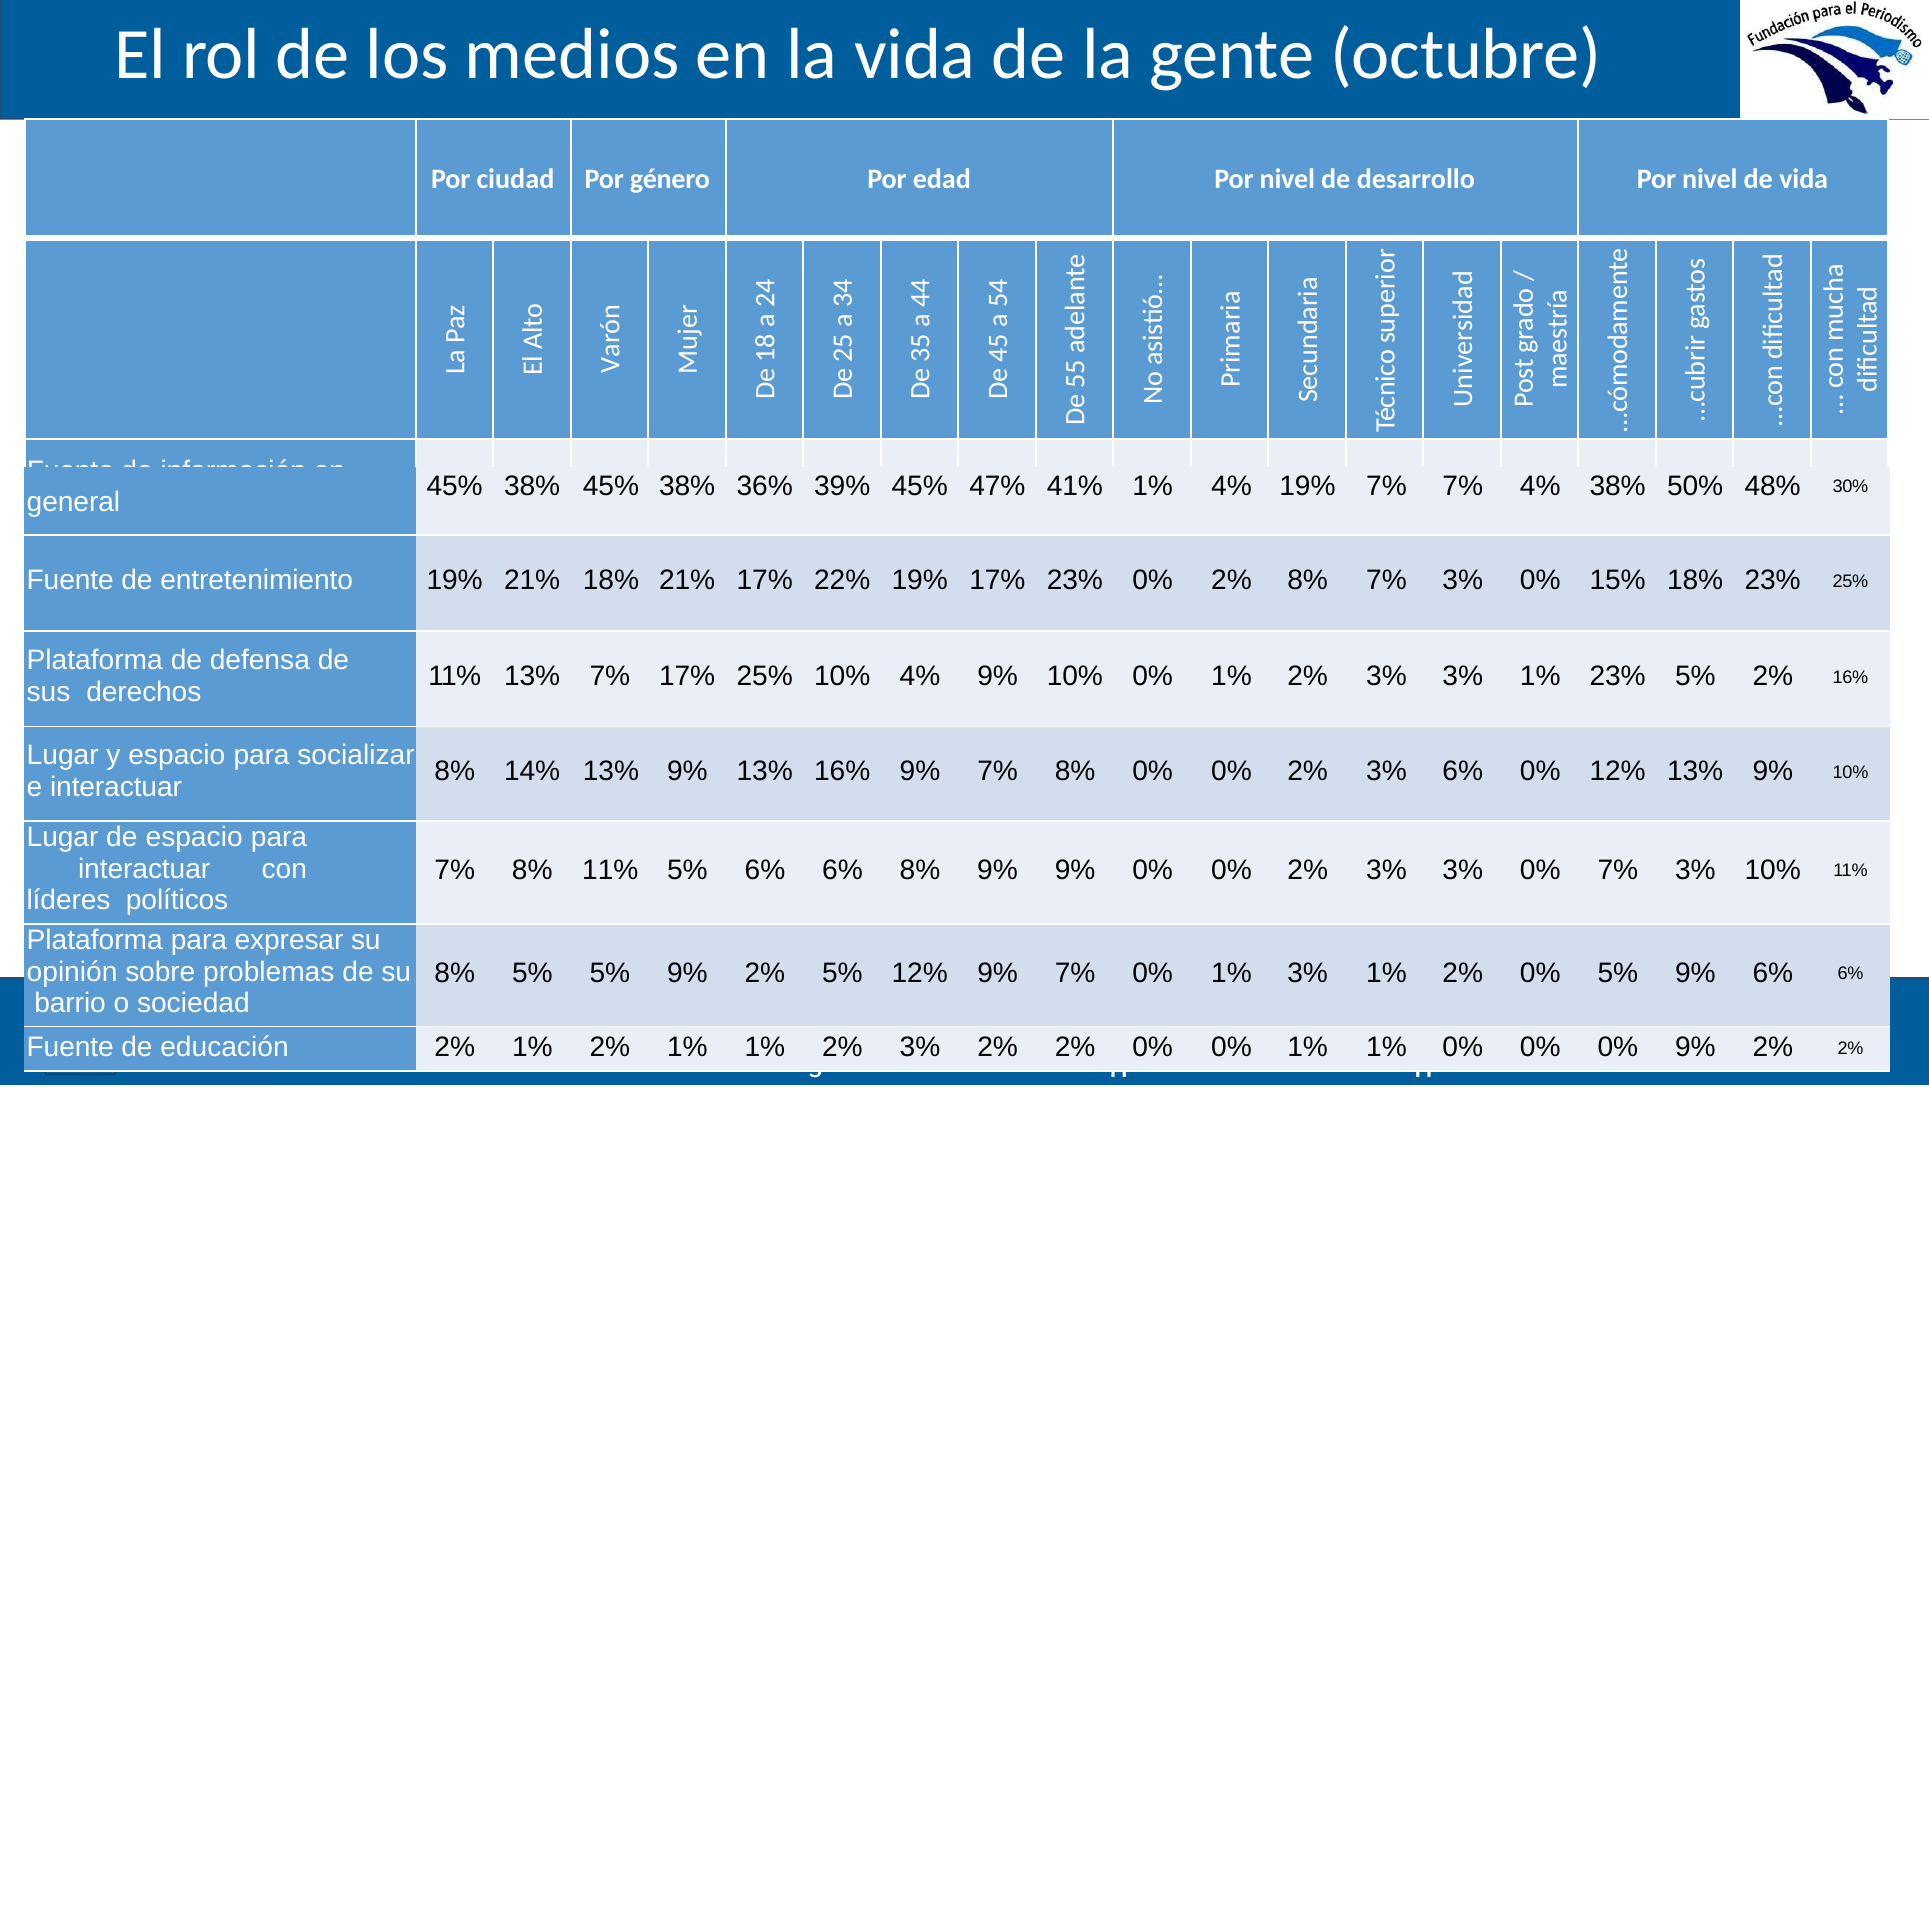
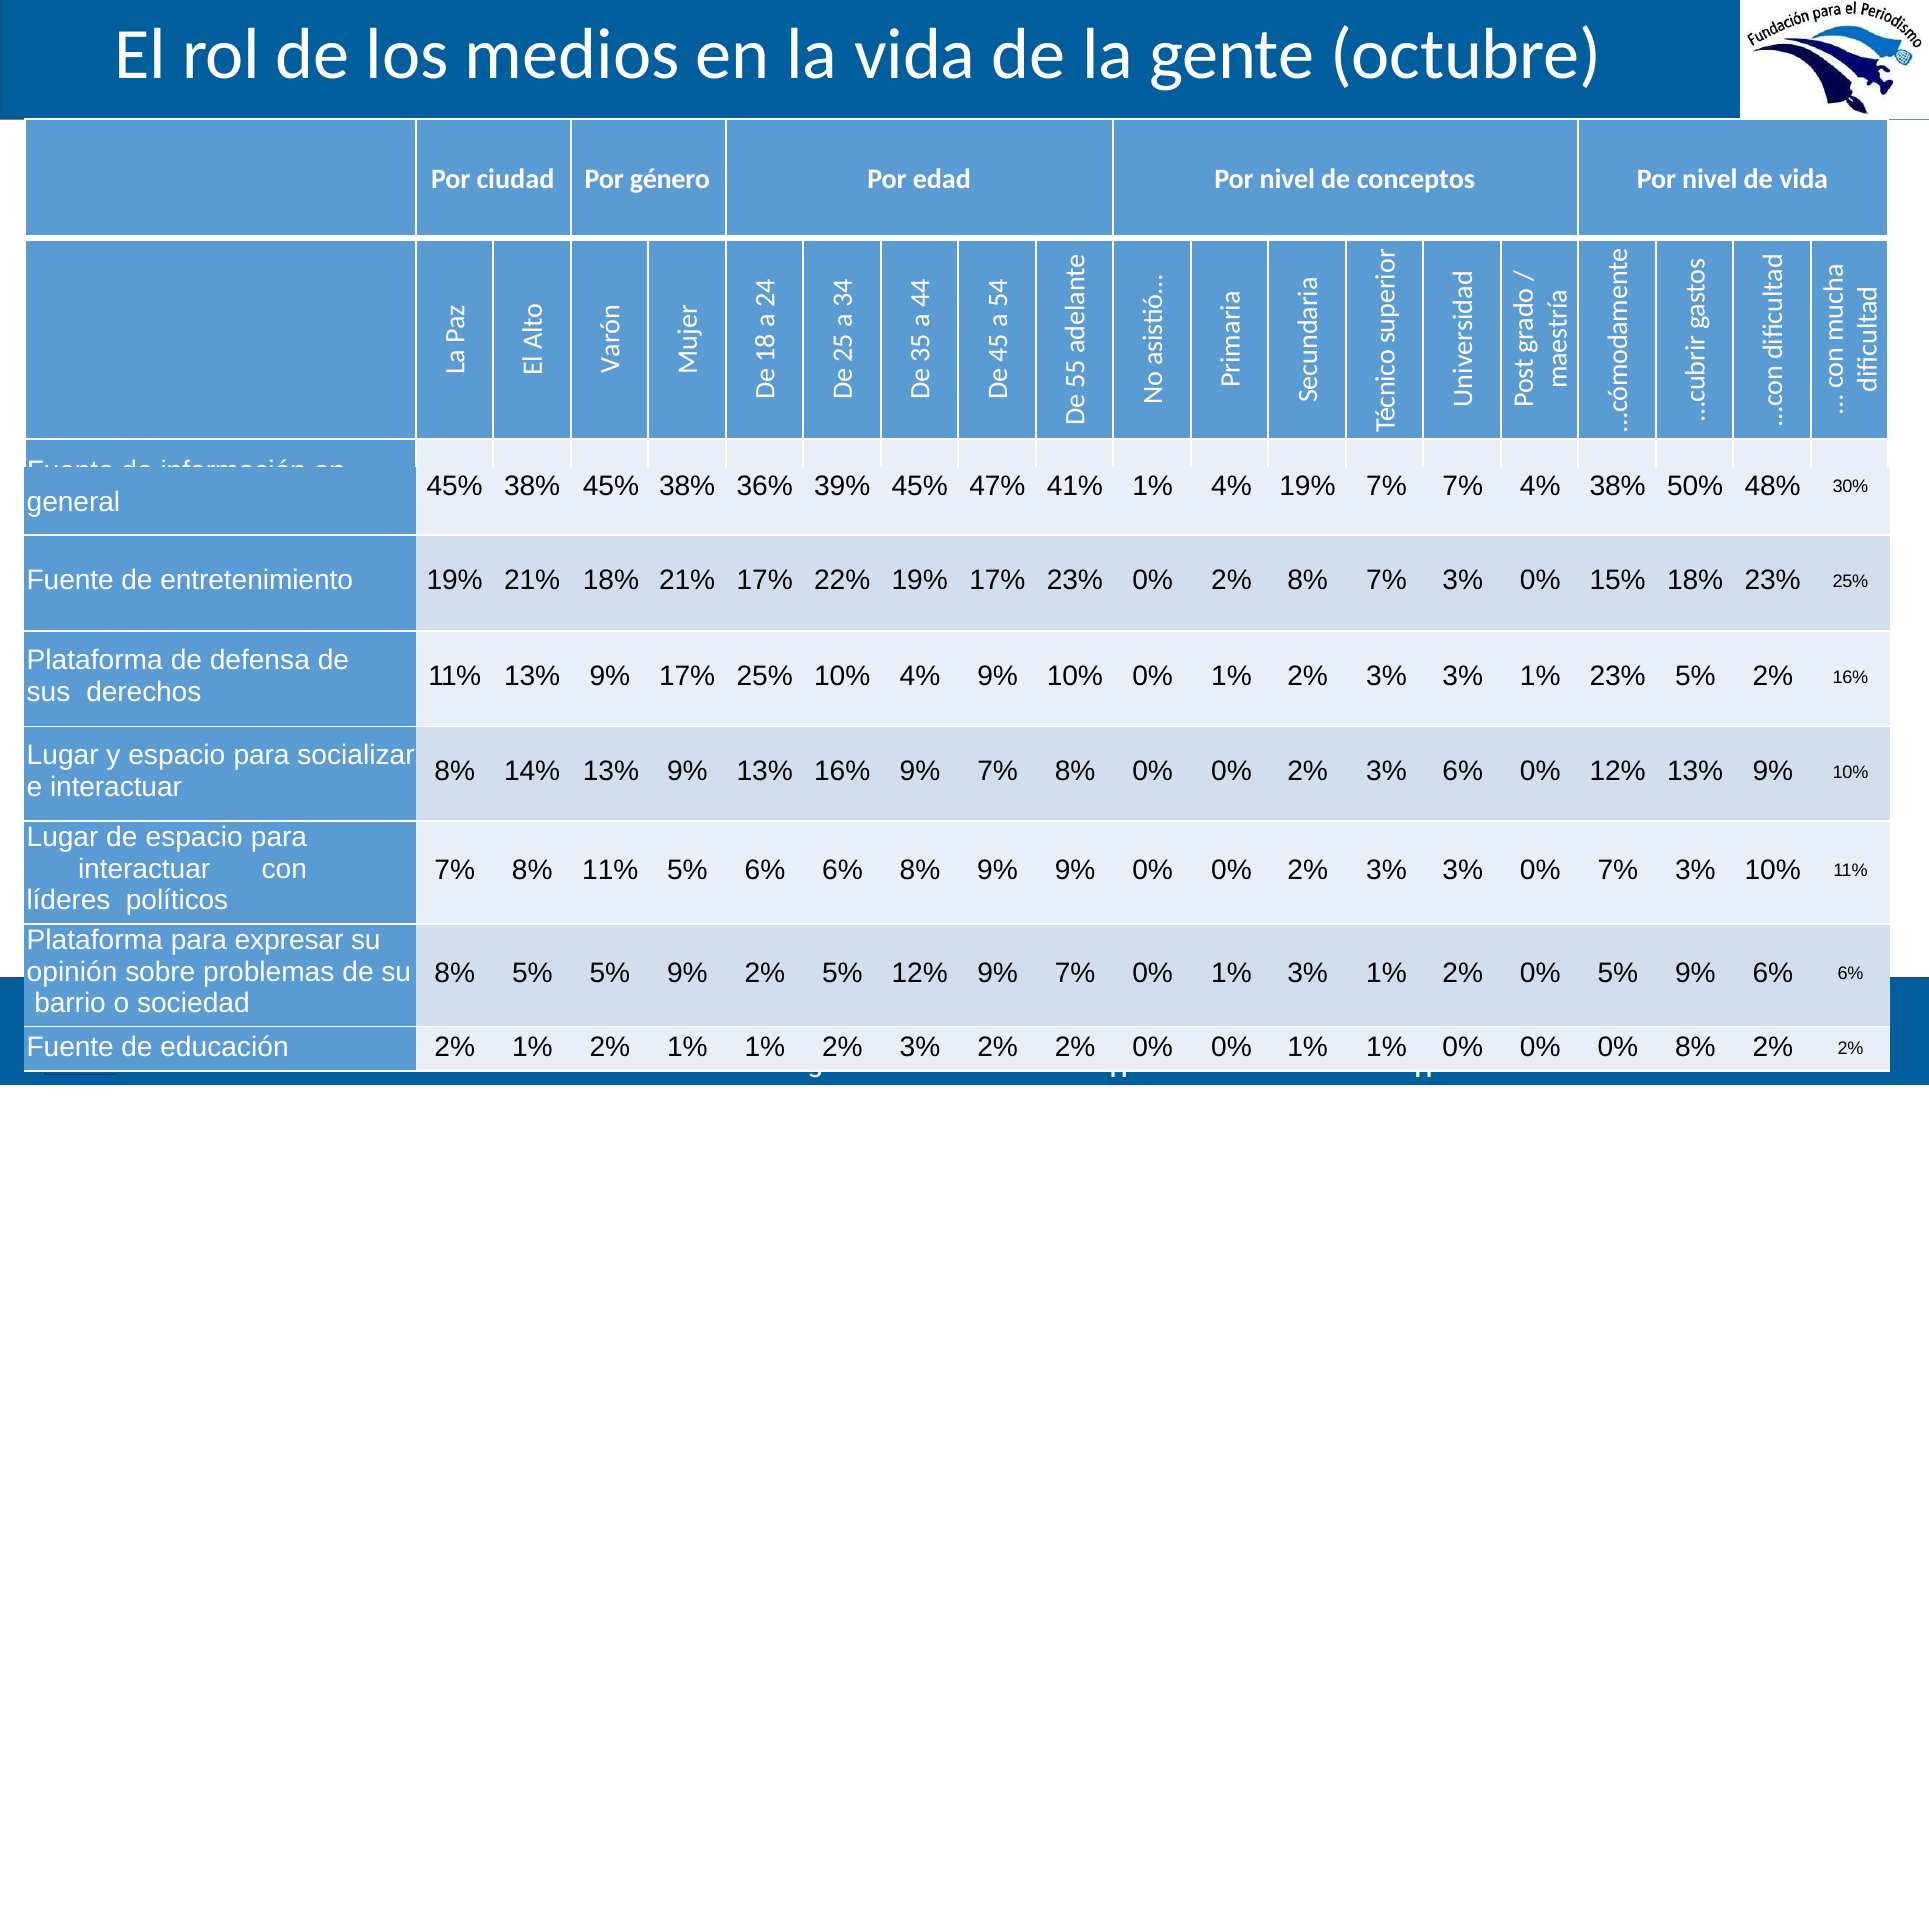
desarrollo: desarrollo -> conceptos
11% 13% 7%: 7% -> 9%
0% 9%: 9% -> 8%
